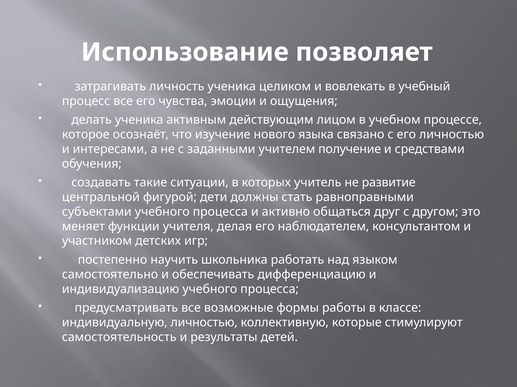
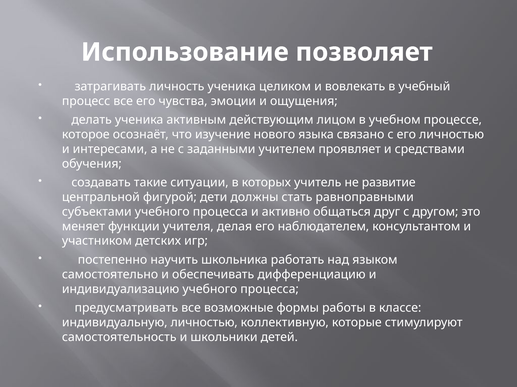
получение: получение -> проявляет
результаты: результаты -> школьники
